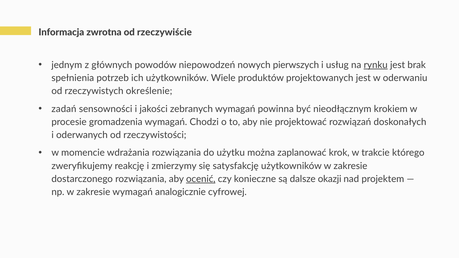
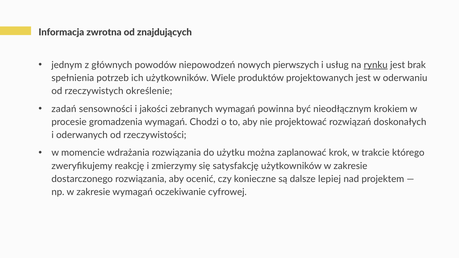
rzeczywiście: rzeczywiście -> znajdujących
ocenić underline: present -> none
okazji: okazji -> lepiej
analogicznie: analogicznie -> oczekiwanie
